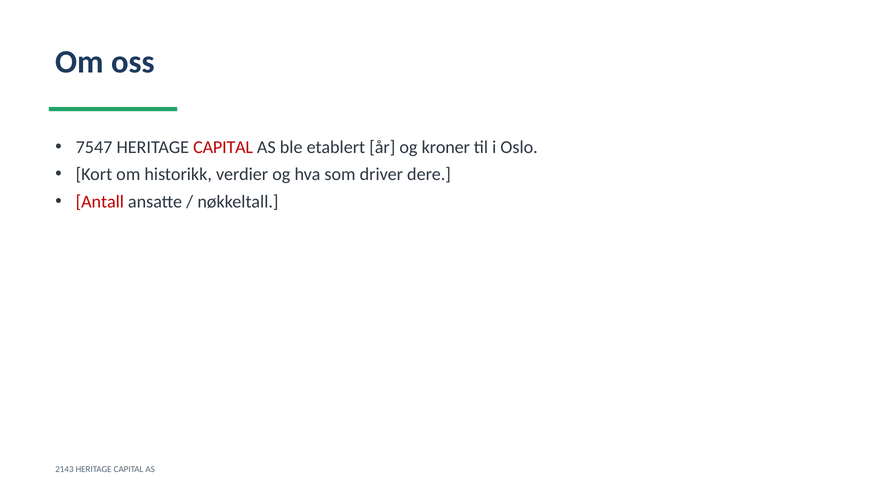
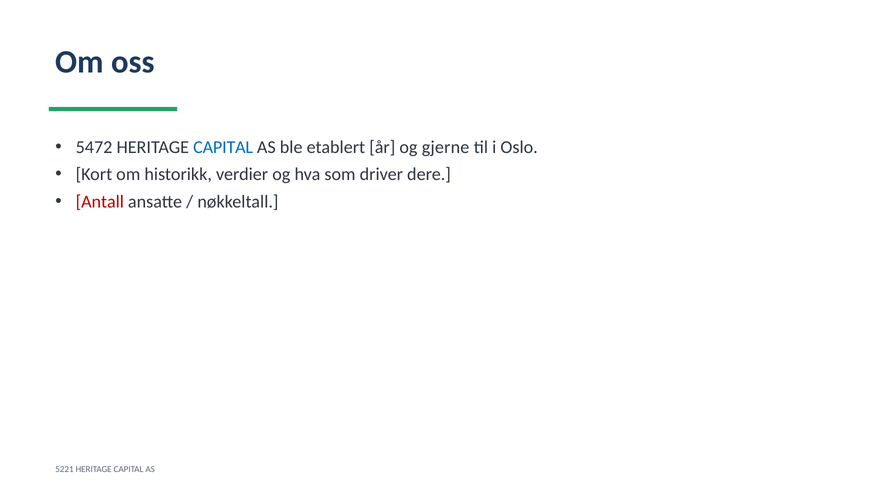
7547: 7547 -> 5472
CAPITAL at (223, 147) colour: red -> blue
kroner: kroner -> gjerne
2143: 2143 -> 5221
